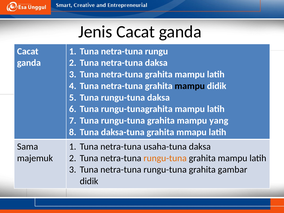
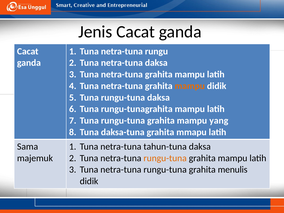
mampu at (190, 86) colour: black -> orange
usaha-tuna: usaha-tuna -> tahun-tuna
gambar: gambar -> menulis
